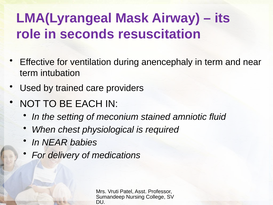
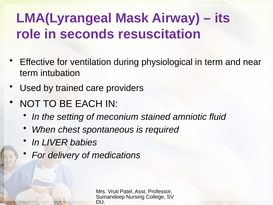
anencephaly: anencephaly -> physiological
physiological: physiological -> spontaneous
In NEAR: NEAR -> LIVER
